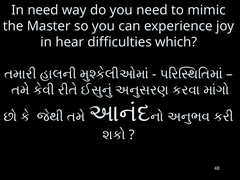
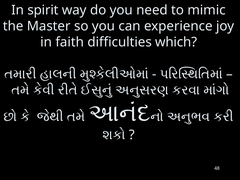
In need: need -> spirit
hear: hear -> faith
